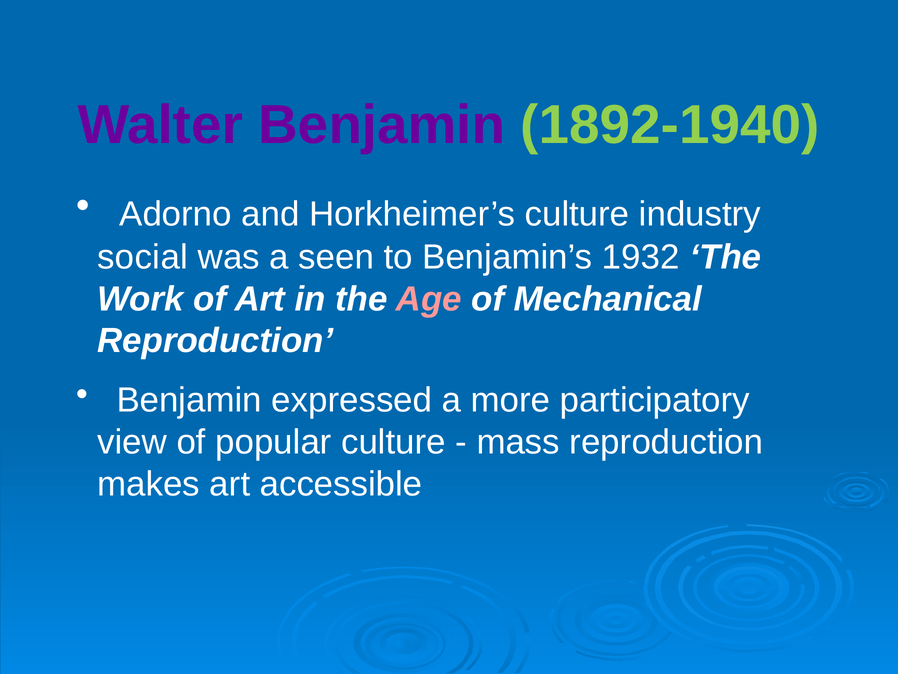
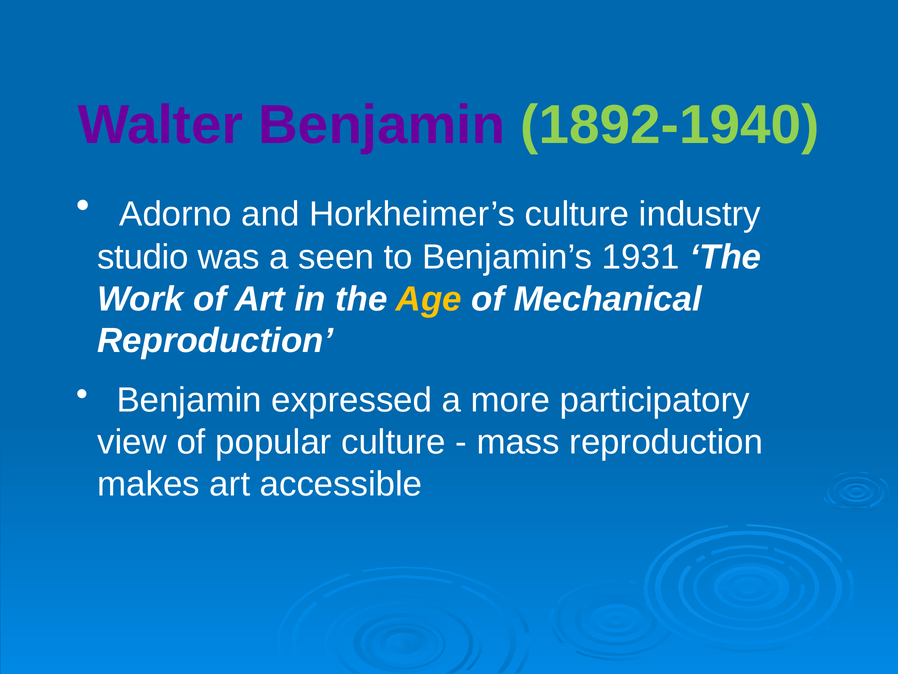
social: social -> studio
1932: 1932 -> 1931
Age colour: pink -> yellow
